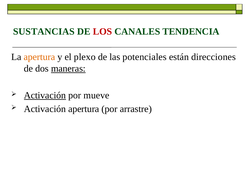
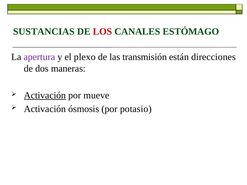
TENDENCIA: TENDENCIA -> ESTÓMAGO
apertura at (39, 57) colour: orange -> purple
potenciales: potenciales -> transmisión
maneras underline: present -> none
Activación apertura: apertura -> ósmosis
arrastre: arrastre -> potasio
